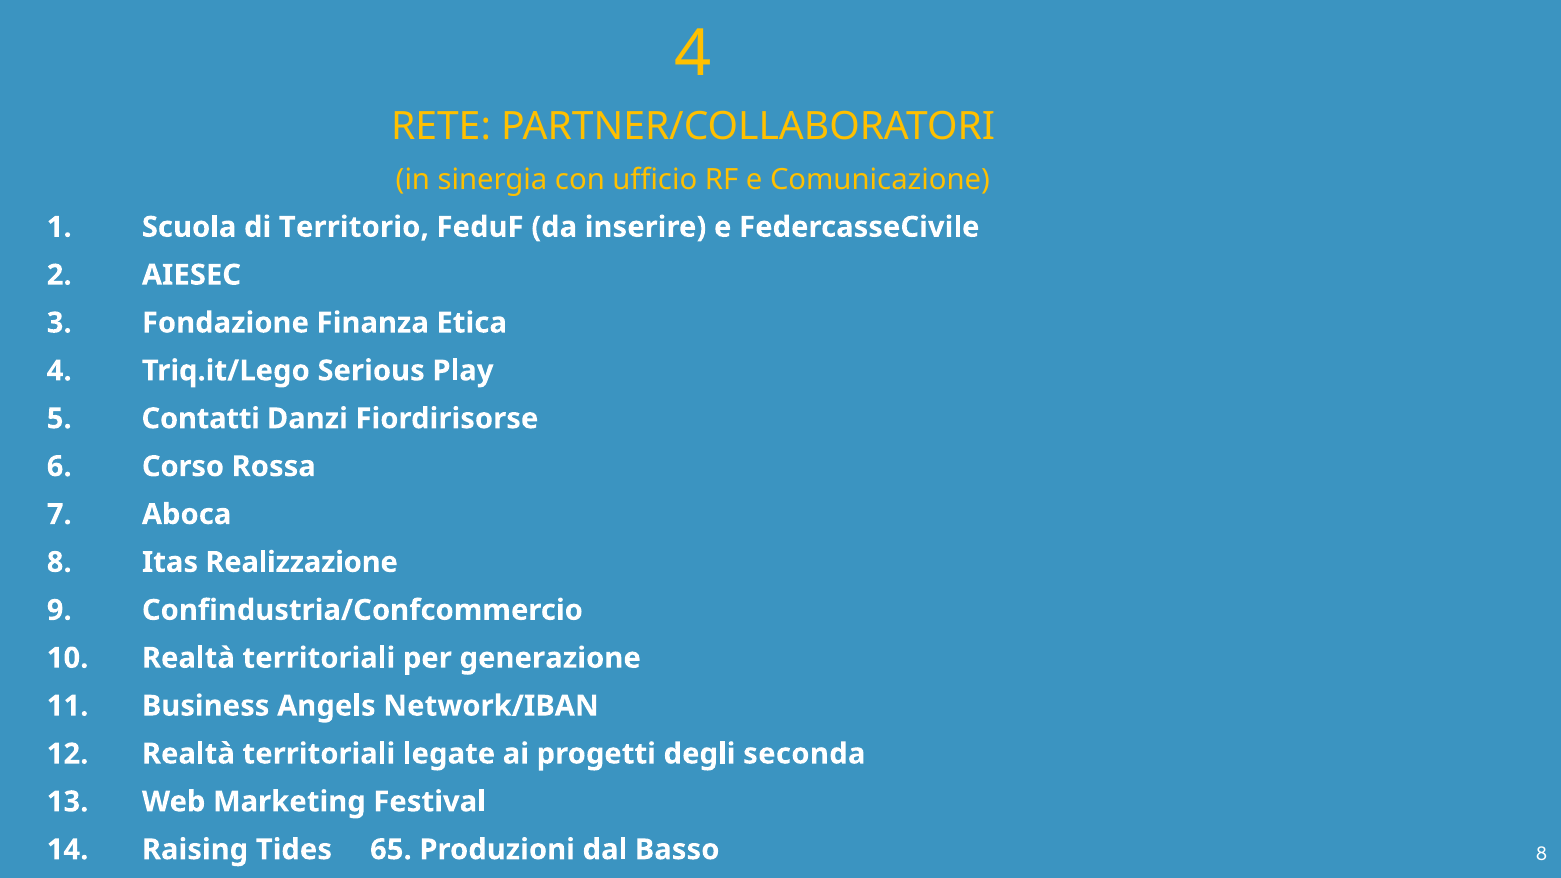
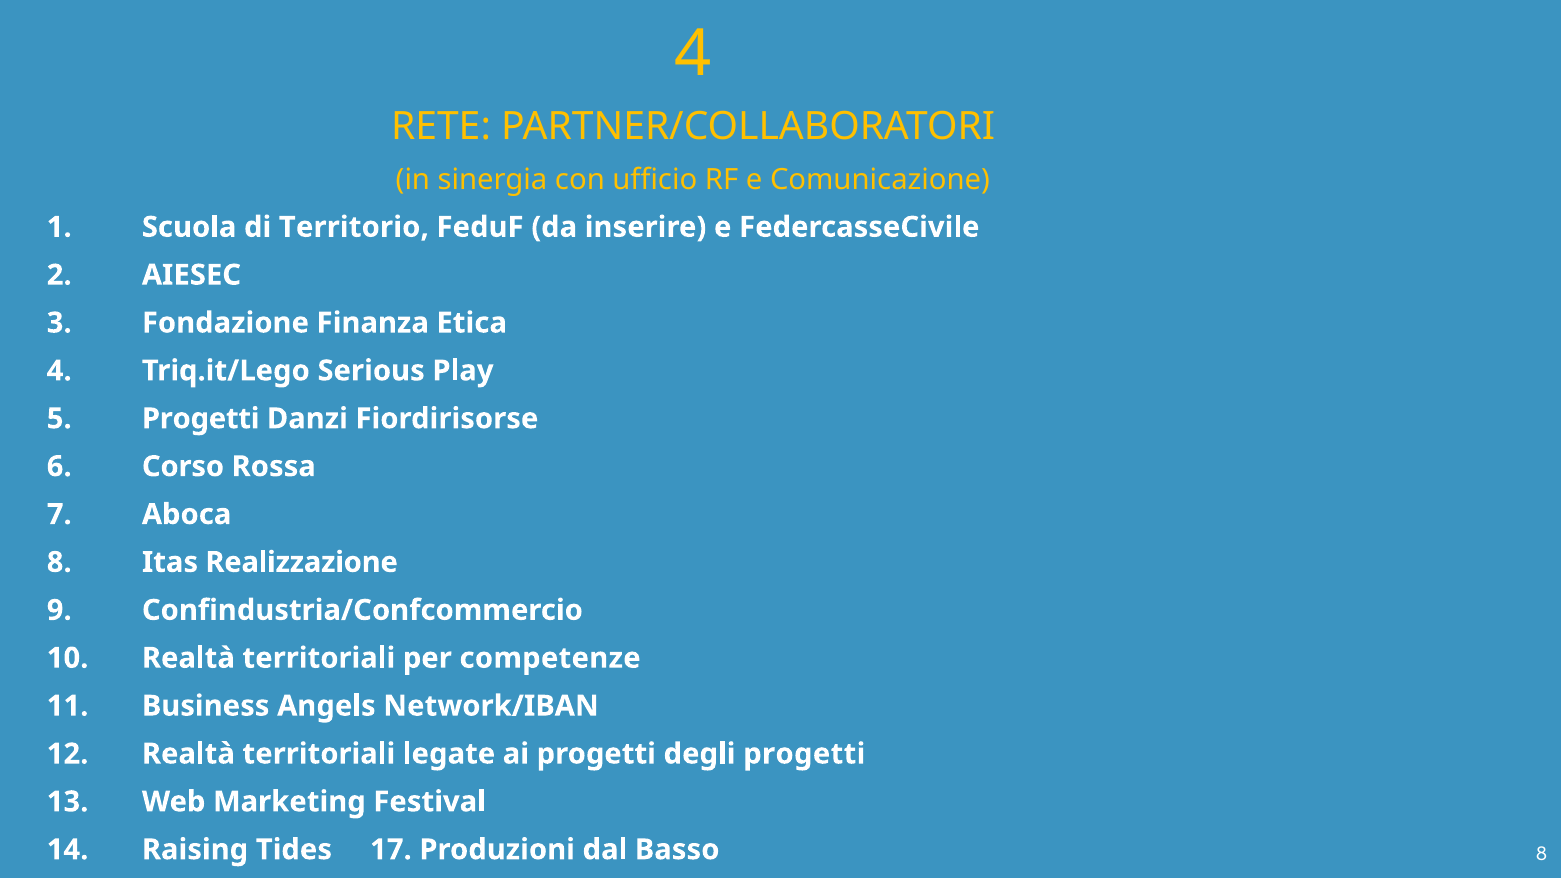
Contatti at (201, 419): Contatti -> Progetti
generazione: generazione -> competenze
degli seconda: seconda -> progetti
65: 65 -> 17
